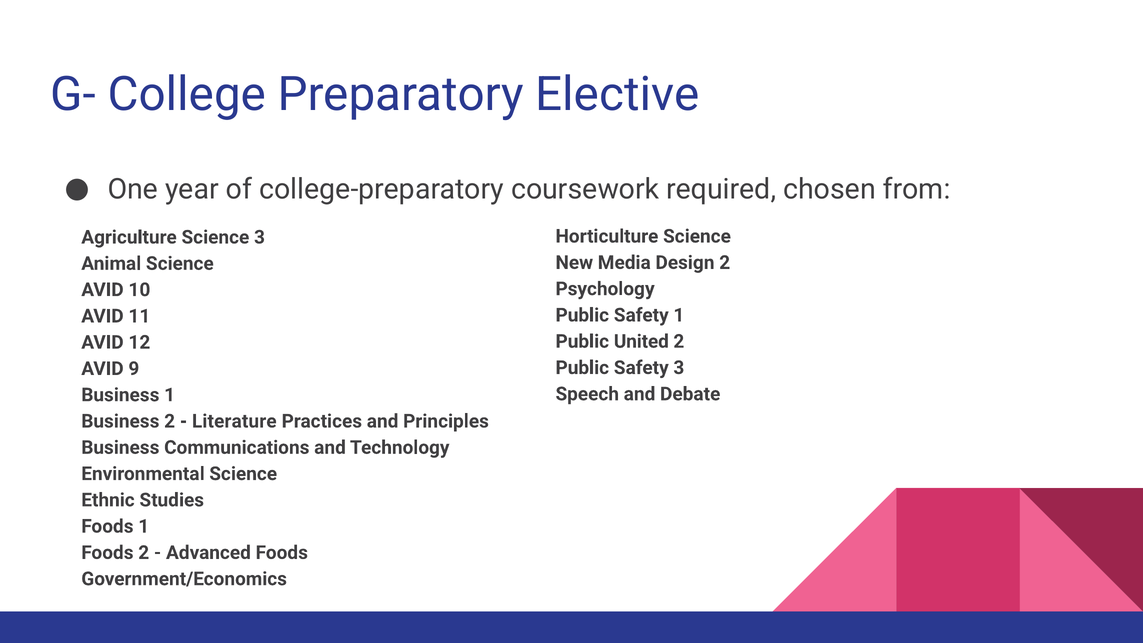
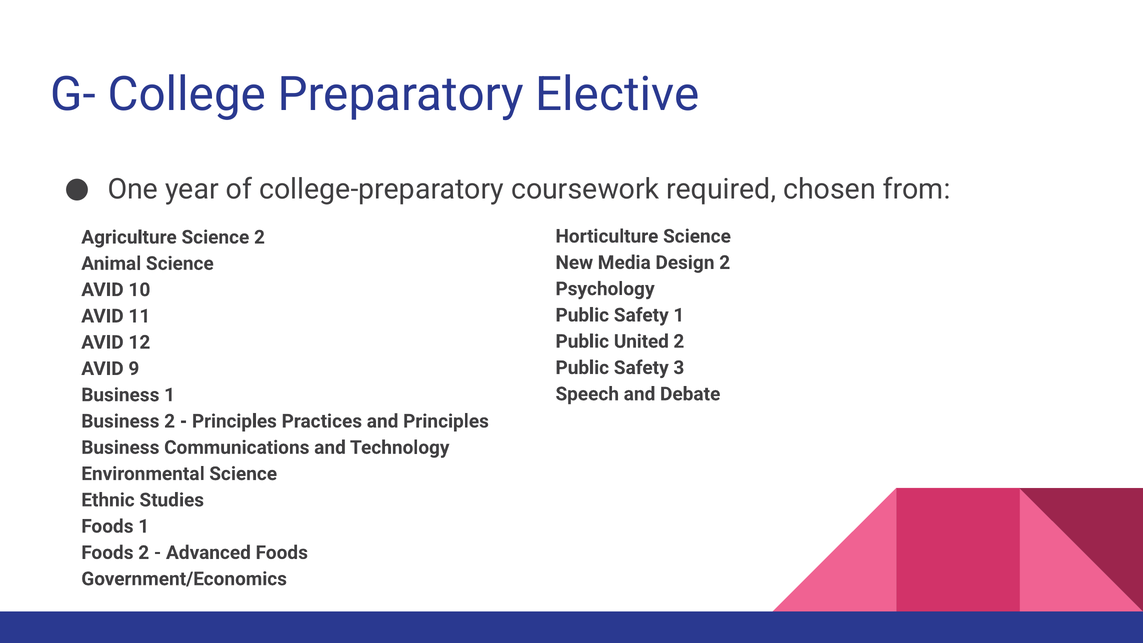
Science 3: 3 -> 2
Literature at (234, 421): Literature -> Principles
